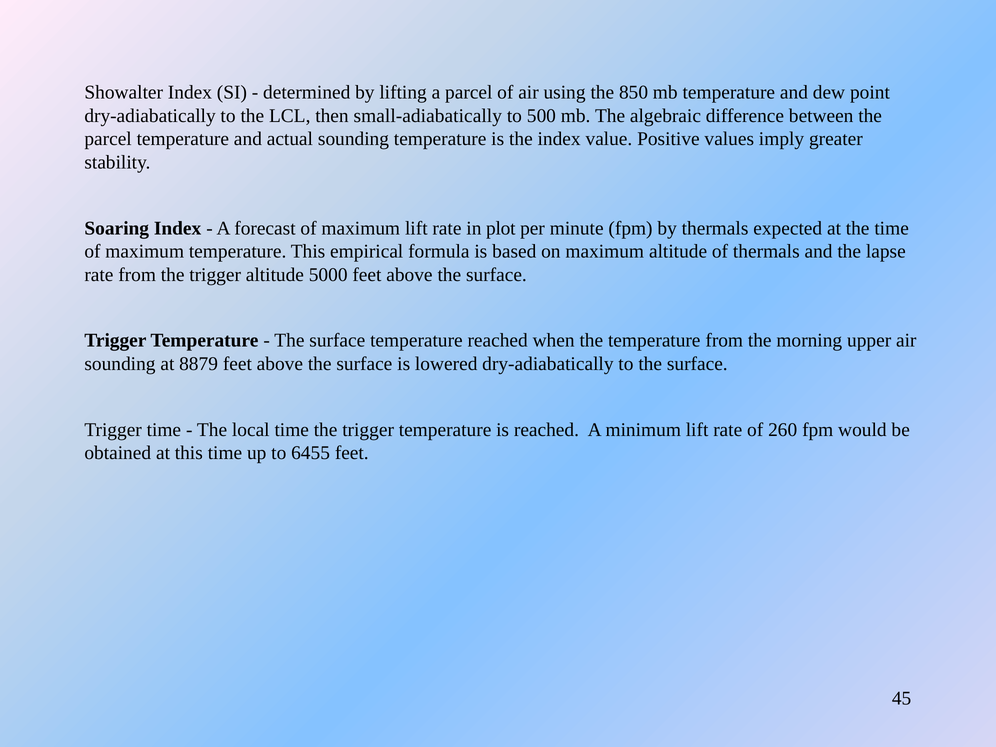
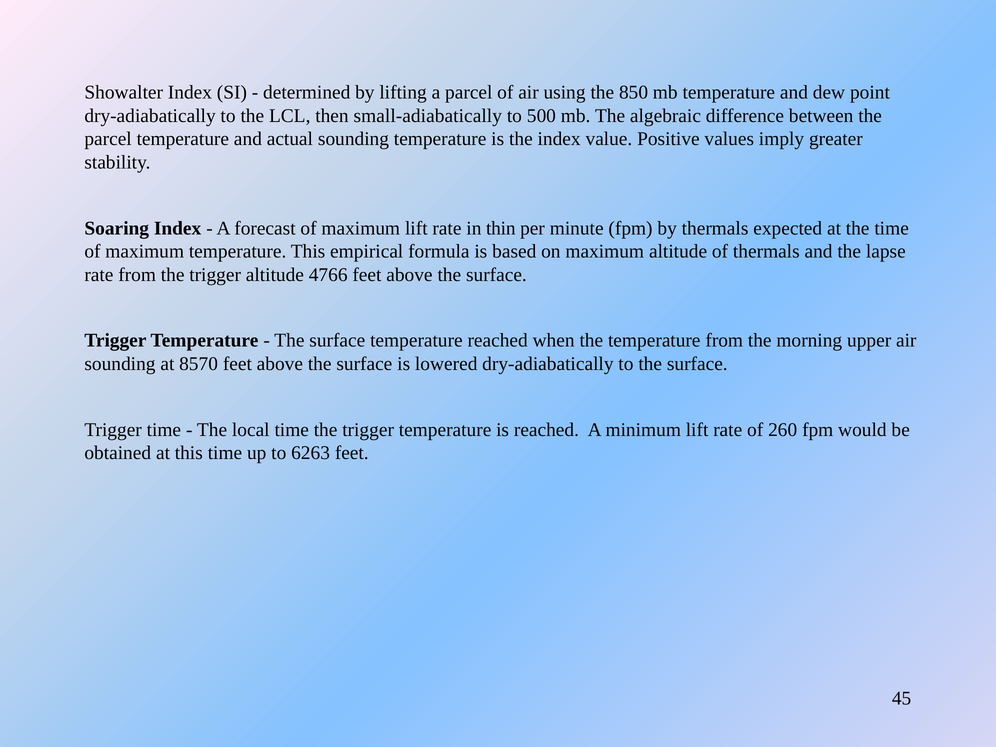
plot: plot -> thin
5000: 5000 -> 4766
8879: 8879 -> 8570
6455: 6455 -> 6263
